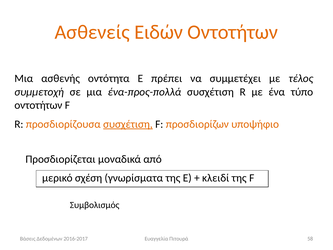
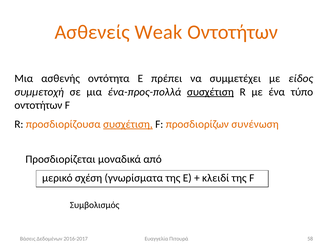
Ειδών: Ειδών -> Weak
τέλος: τέλος -> είδος
συσχέτιση at (210, 92) underline: none -> present
υποψήφιο: υποψήφιο -> συνένωση
